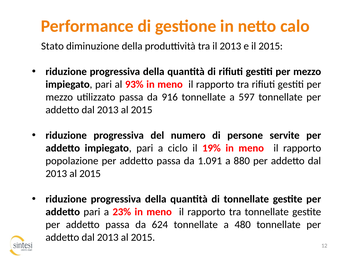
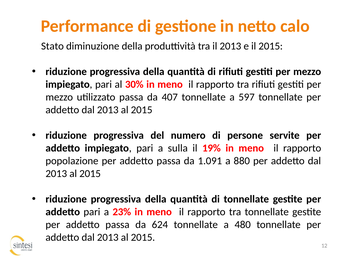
93%: 93% -> 30%
916: 916 -> 407
ciclo: ciclo -> sulla
